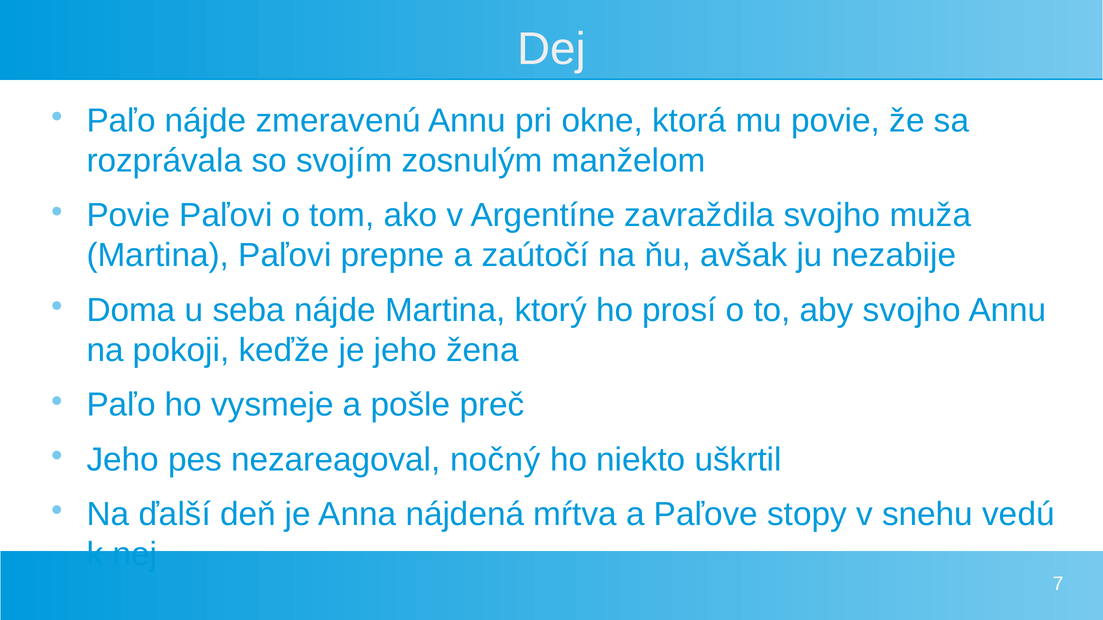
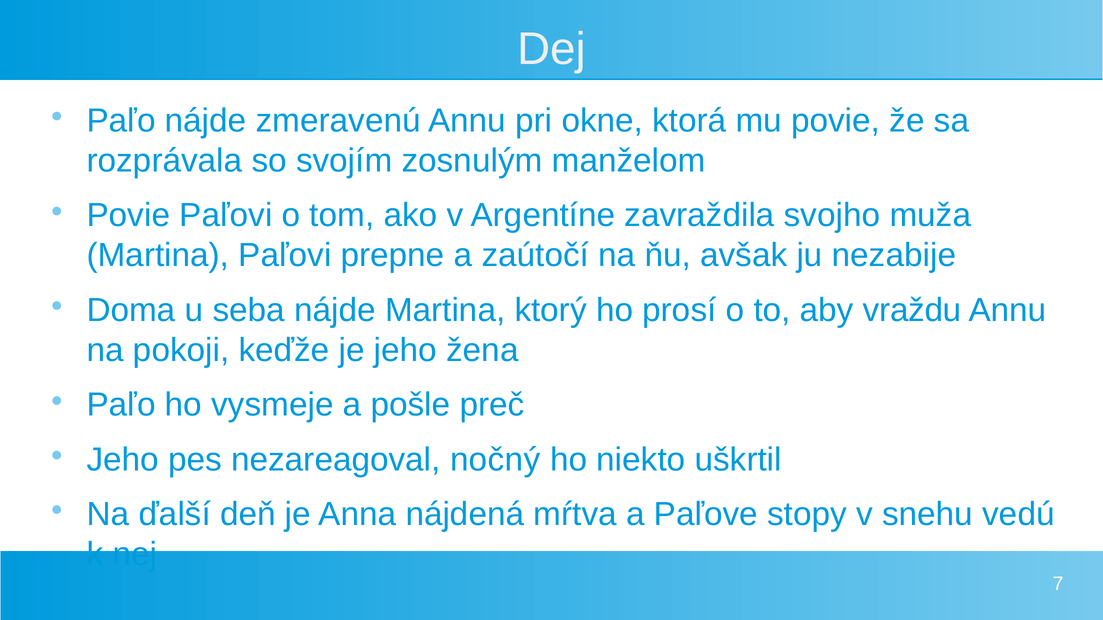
aby svojho: svojho -> vraždu
